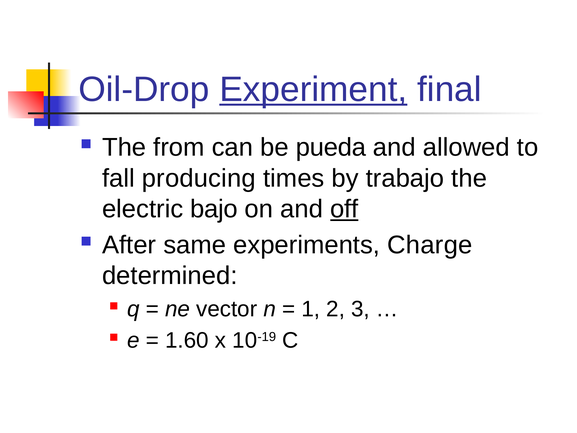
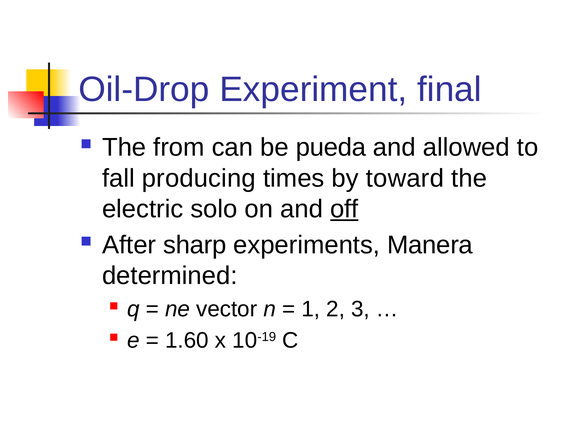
Experiment underline: present -> none
trabajo: trabajo -> toward
bajo: bajo -> solo
same: same -> sharp
Charge: Charge -> Manera
